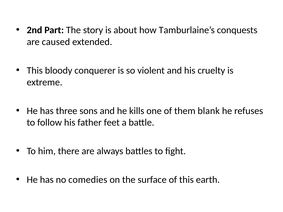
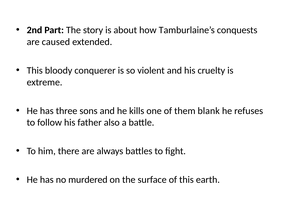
feet: feet -> also
comedies: comedies -> murdered
